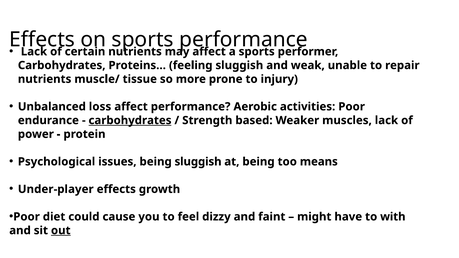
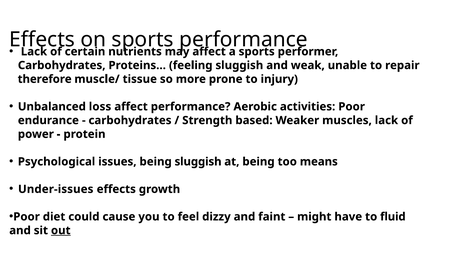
nutrients at (45, 79): nutrients -> therefore
carbohydrates at (130, 120) underline: present -> none
Under-player: Under-player -> Under-issues
with: with -> fluid
